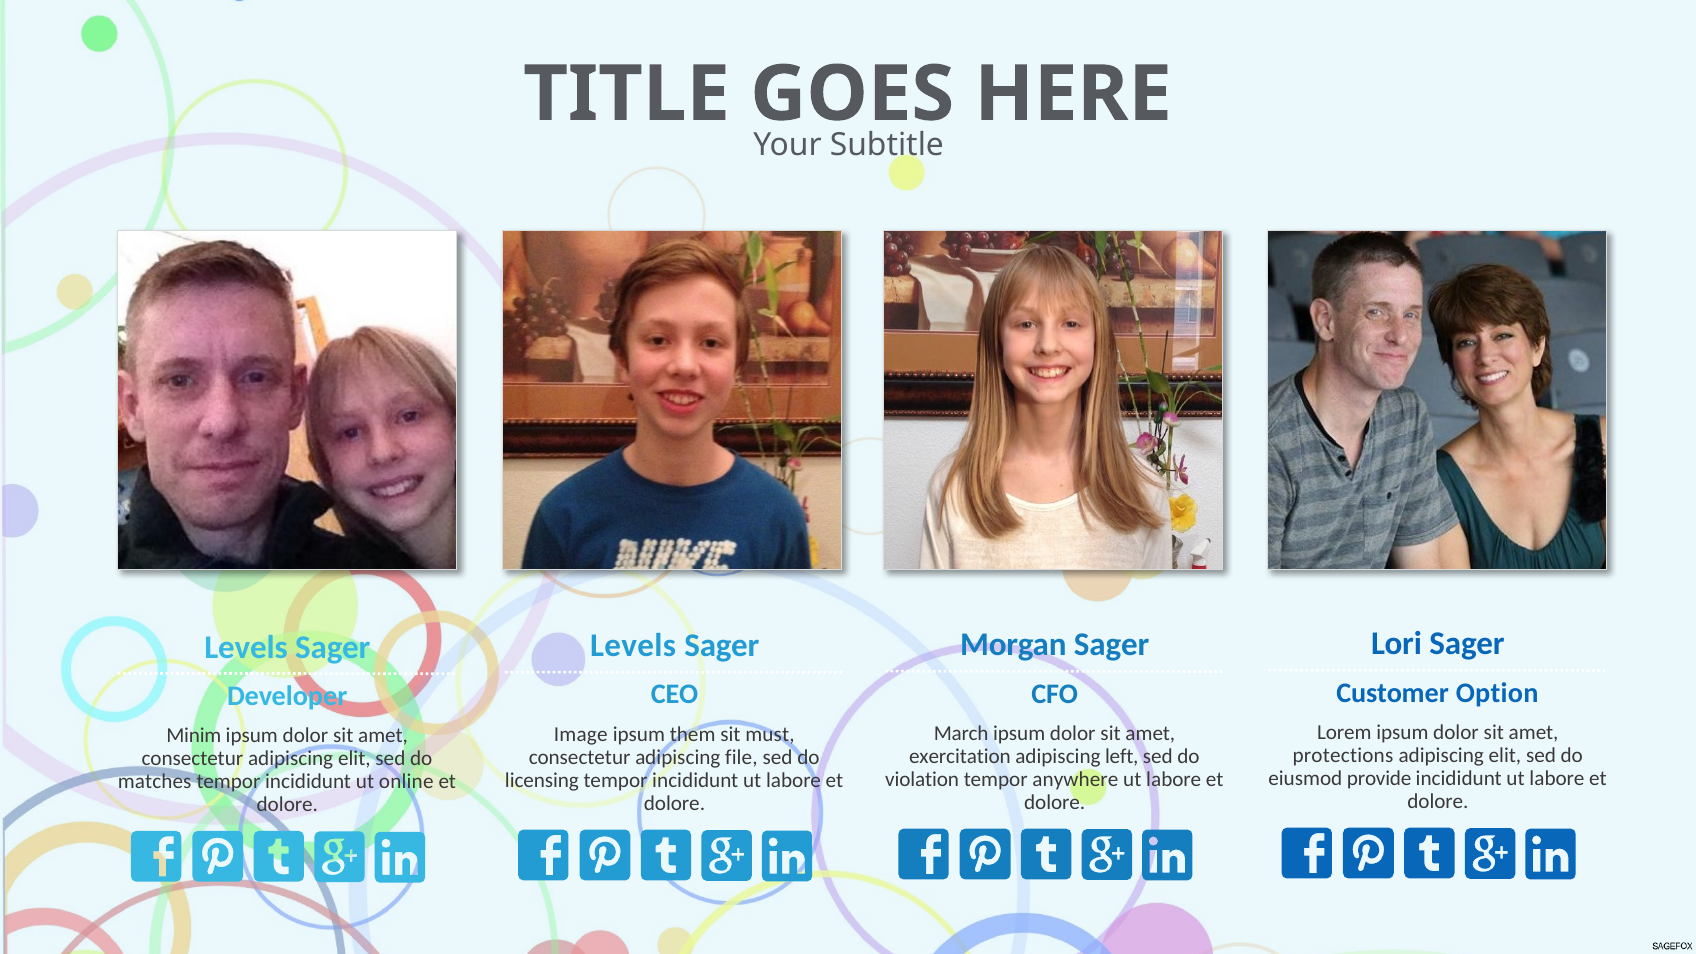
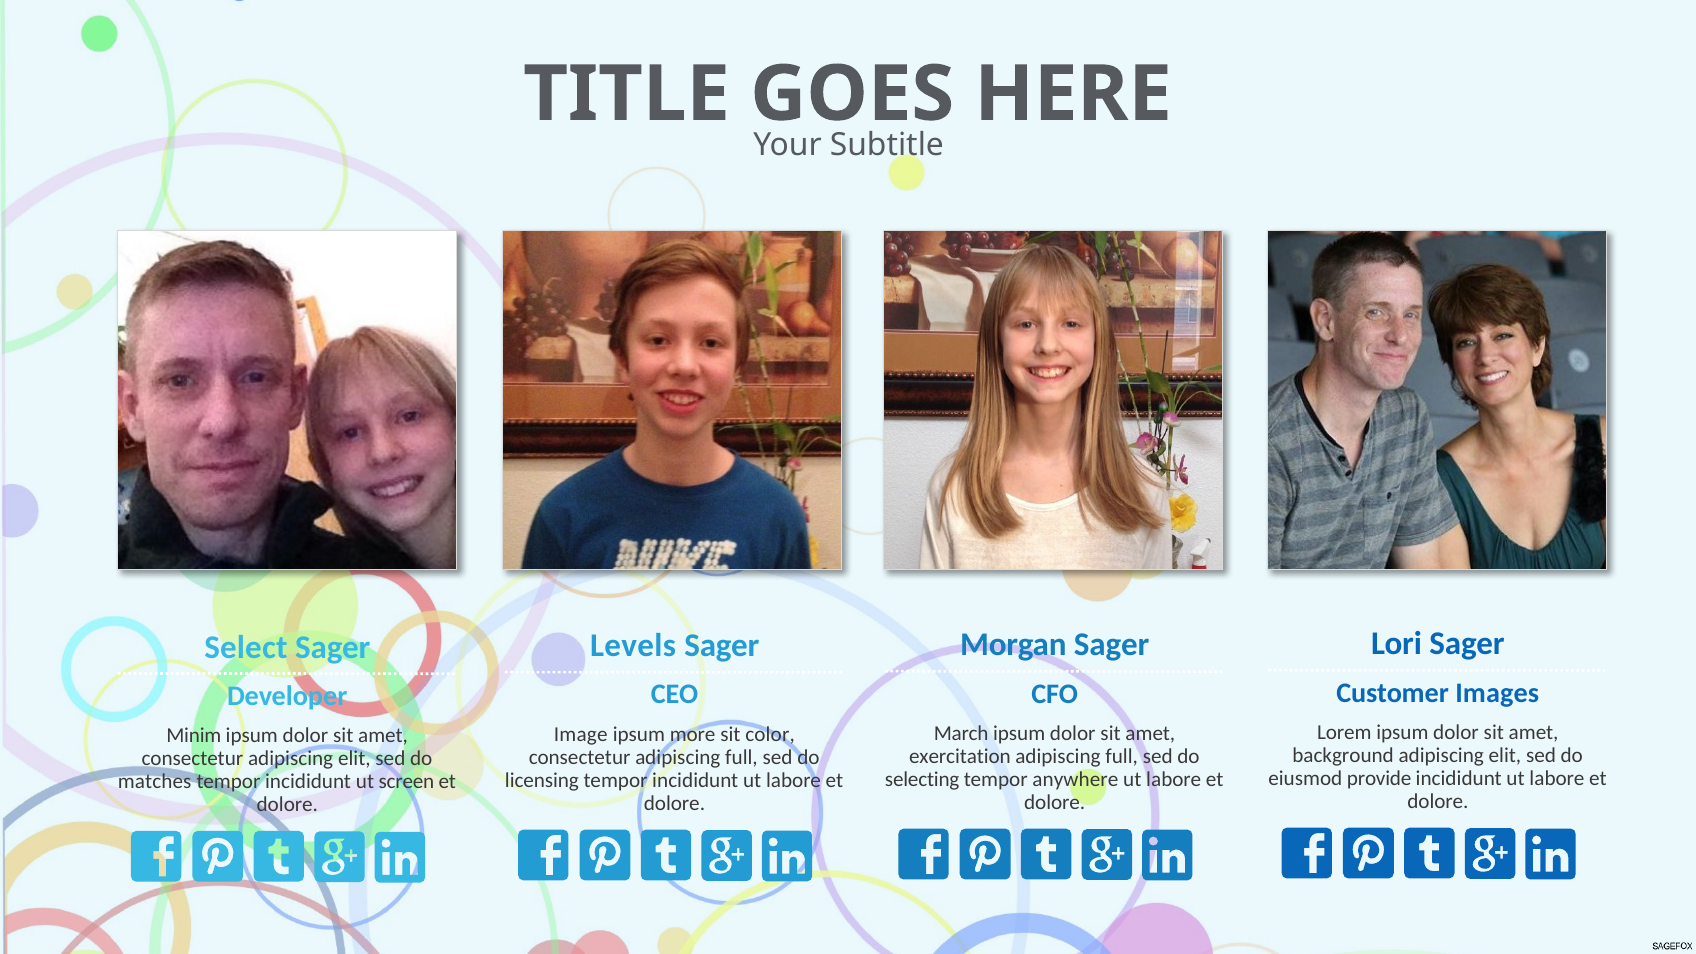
Levels at (246, 647): Levels -> Select
Option: Option -> Images
them: them -> more
must: must -> color
protections: protections -> background
left at (1122, 756): left -> full
consectetur adipiscing file: file -> full
violation: violation -> selecting
online: online -> screen
